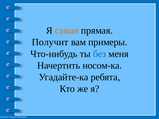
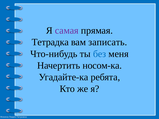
самая colour: orange -> purple
Получит: Получит -> Тетрадка
примеры: примеры -> записать
